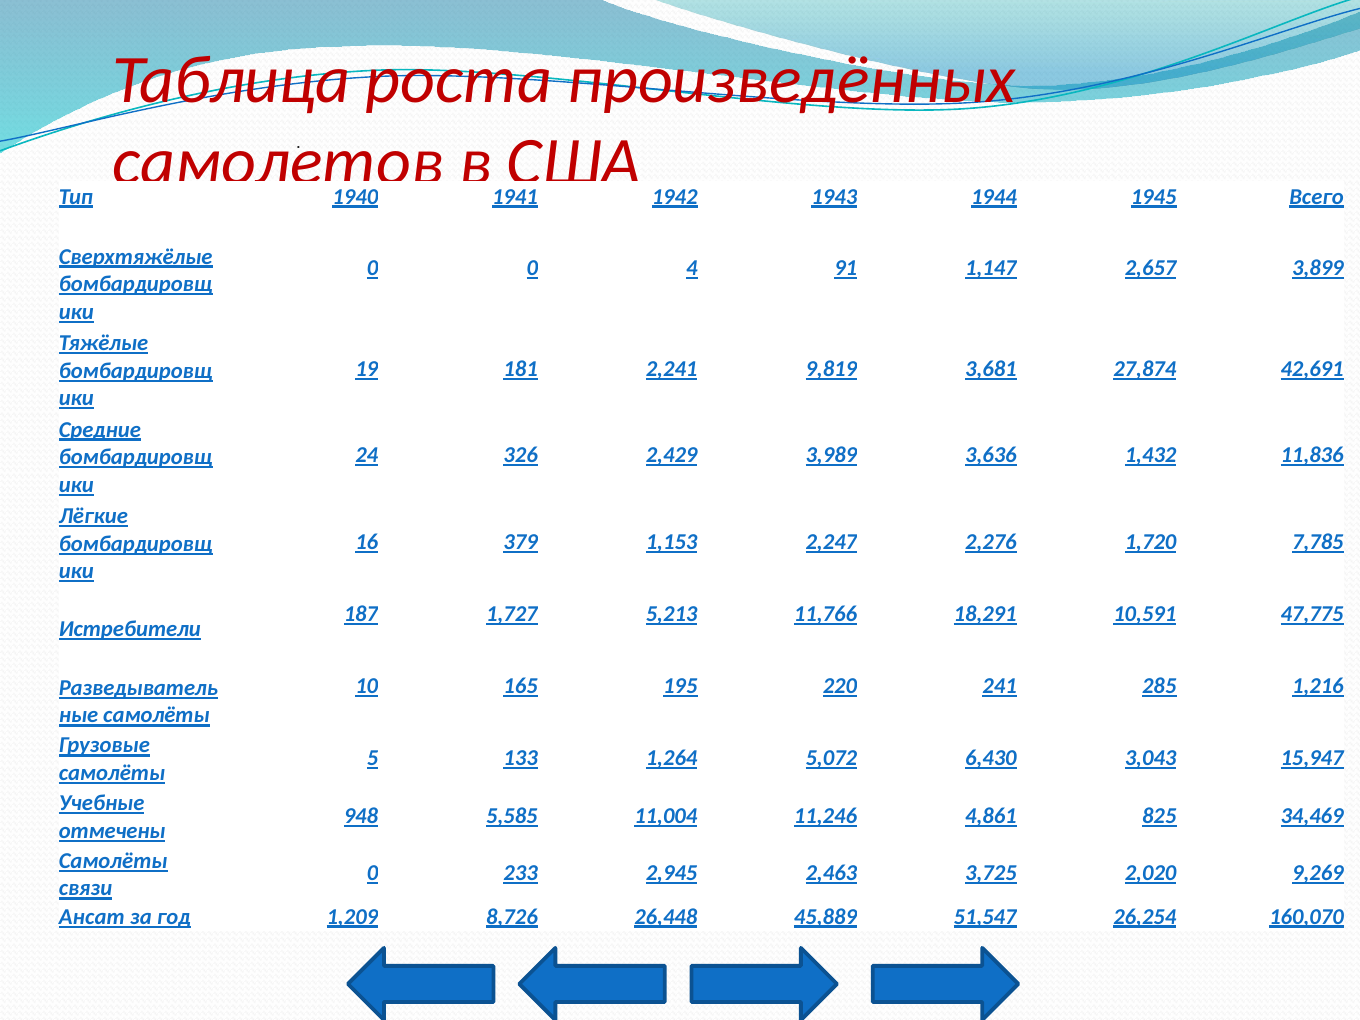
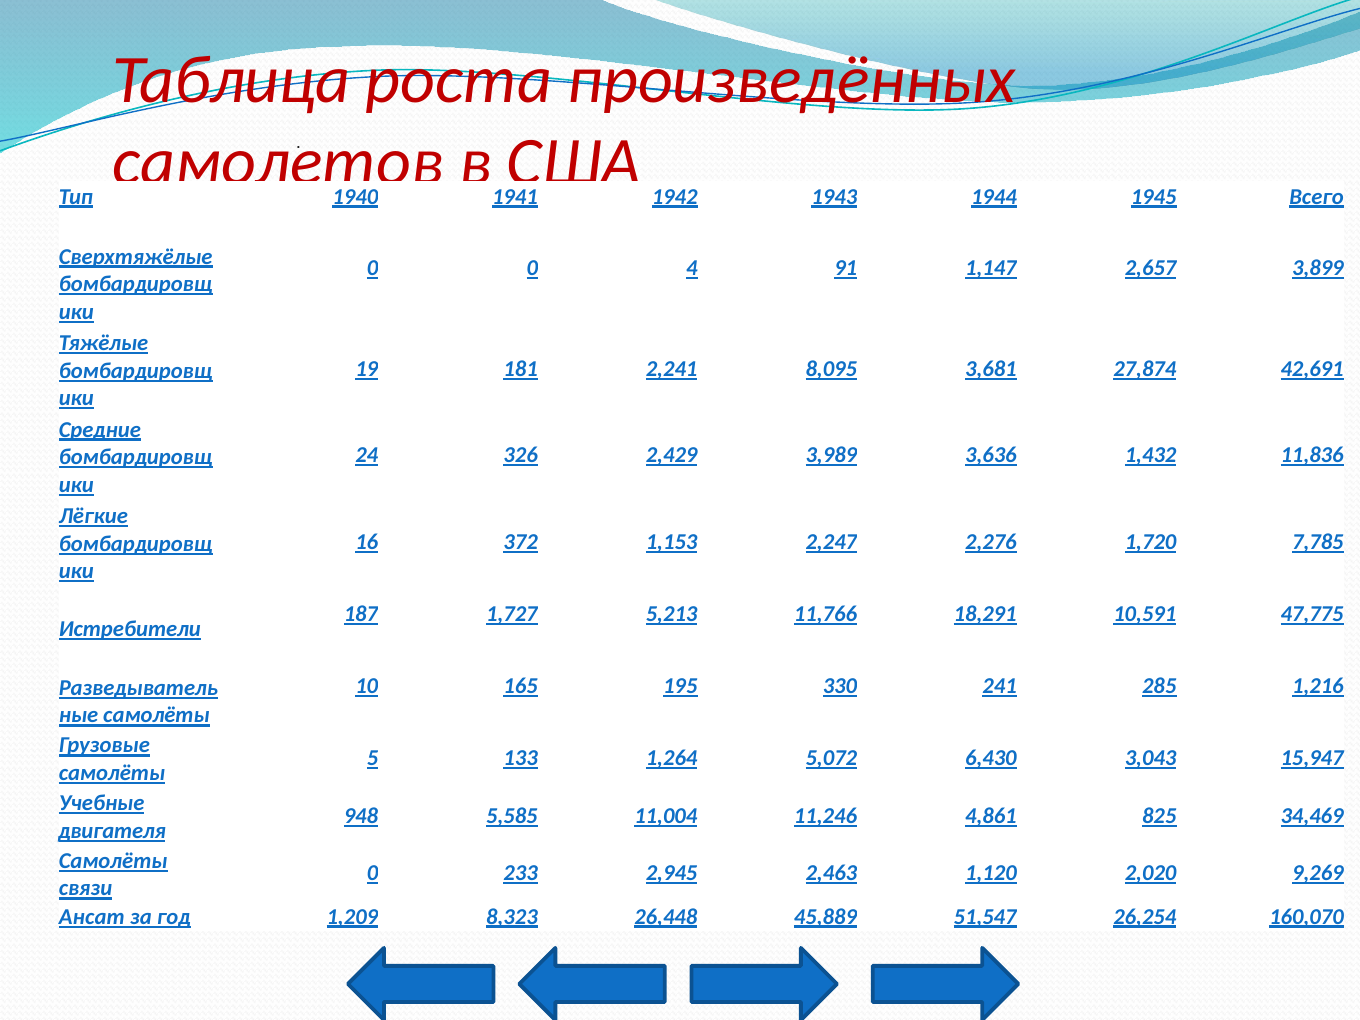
9,819: 9,819 -> 8,095
379: 379 -> 372
220: 220 -> 330
отмечены: отмечены -> двигателя
3,725: 3,725 -> 1,120
8,726: 8,726 -> 8,323
